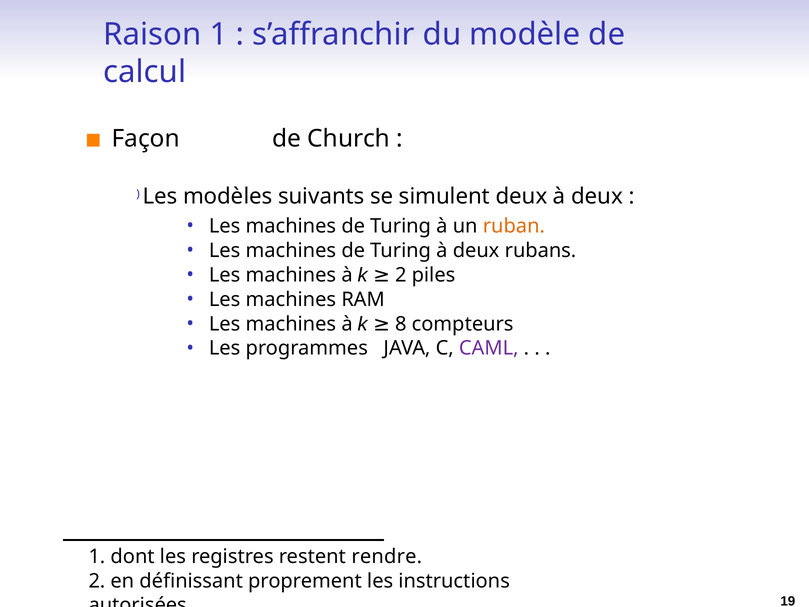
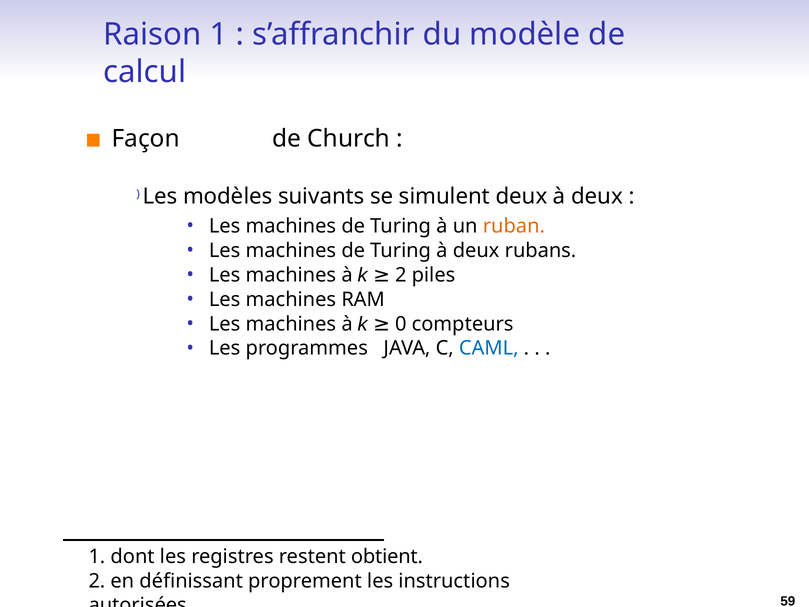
8: 8 -> 0
CAML colour: purple -> blue
rendre: rendre -> obtient
19: 19 -> 59
